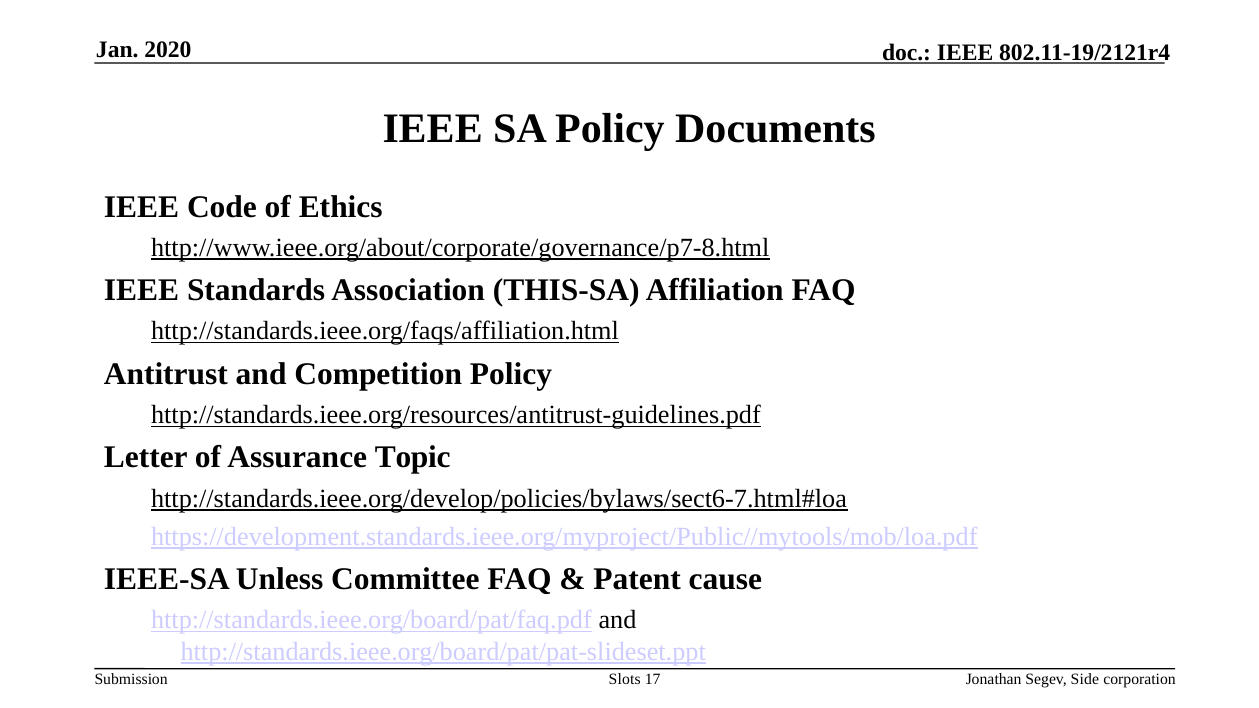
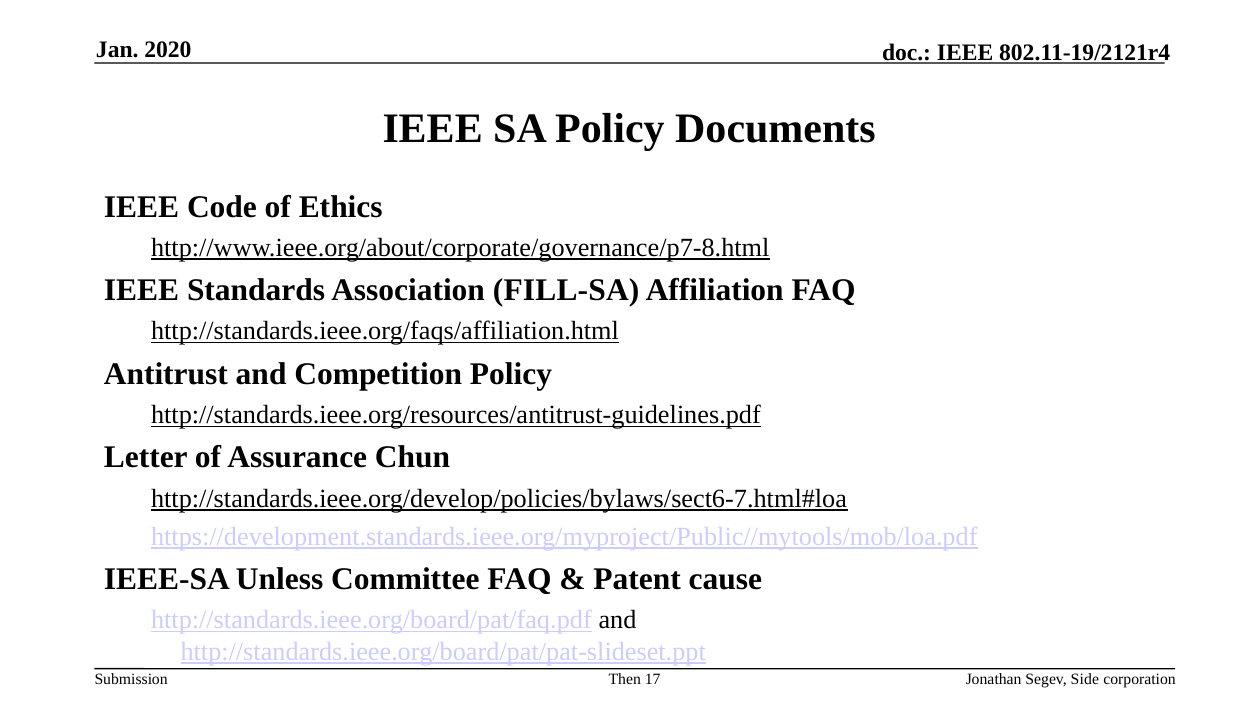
THIS-SA: THIS-SA -> FILL-SA
Topic: Topic -> Chun
Slots: Slots -> Then
